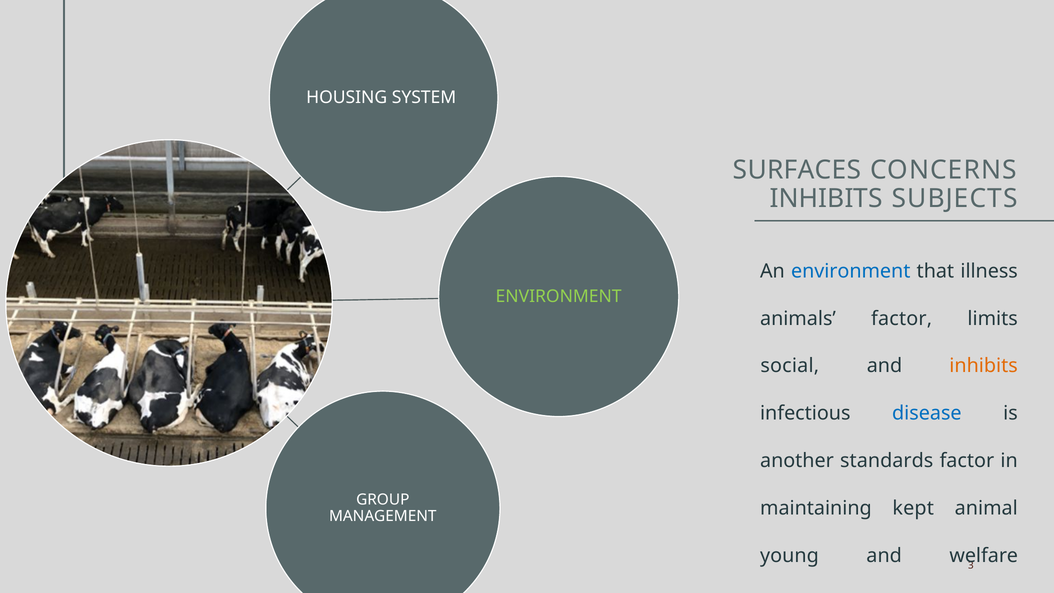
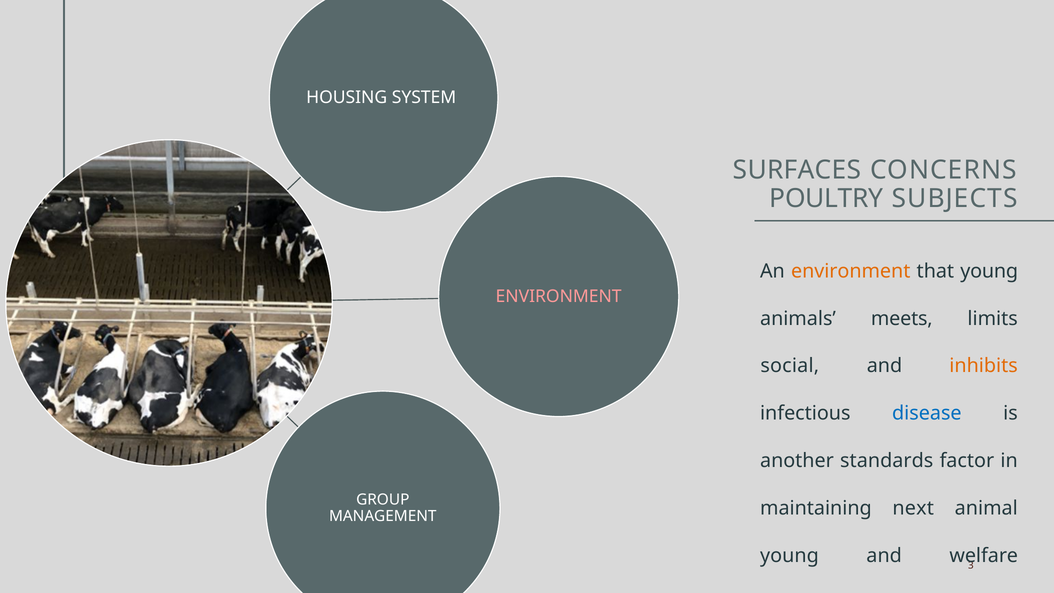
INHIBITS at (826, 199): INHIBITS -> POULTRY
environment at (851, 271) colour: blue -> orange
that illness: illness -> young
ENVIRONMENT at (559, 296) colour: light green -> pink
animals factor: factor -> meets
kept: kept -> next
